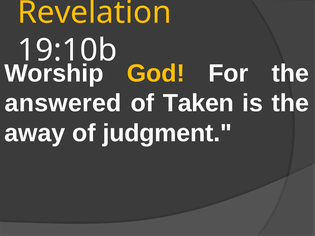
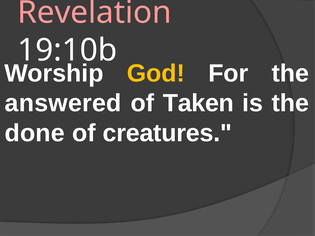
Revelation colour: yellow -> pink
away: away -> done
judgment: judgment -> creatures
